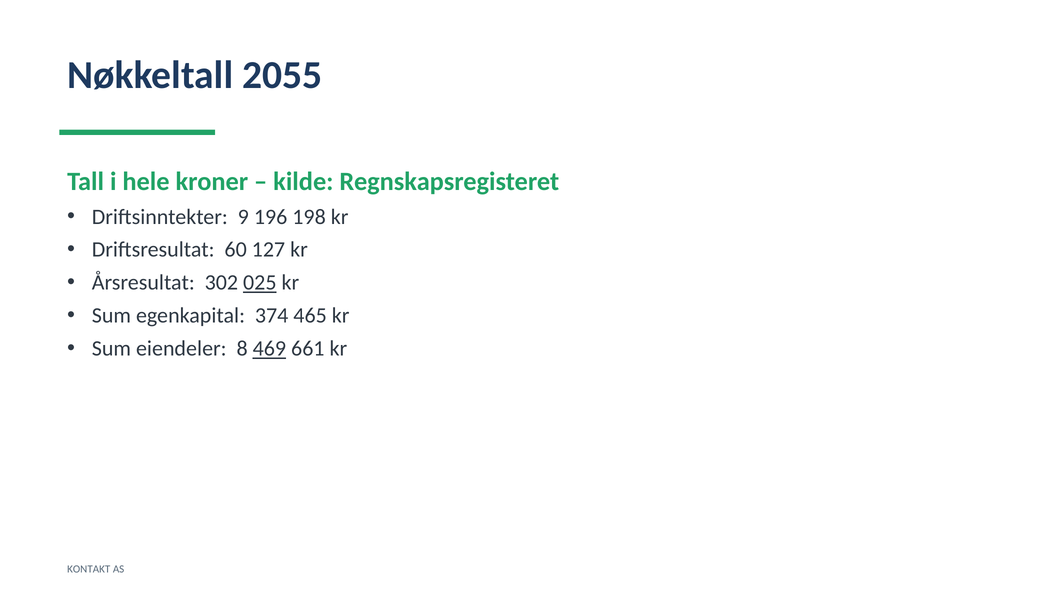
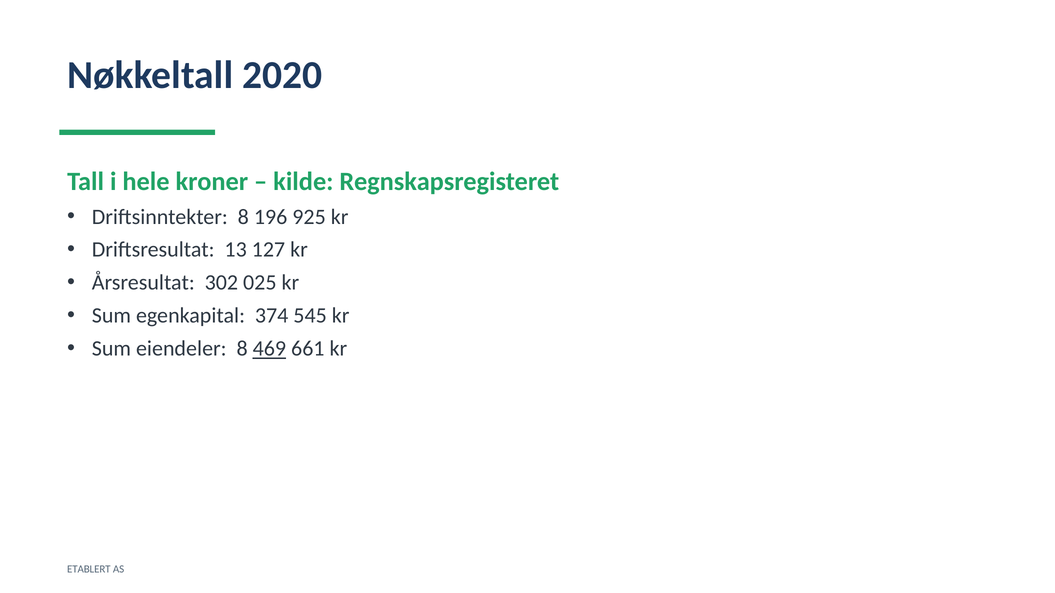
2055: 2055 -> 2020
Driftsinntekter 9: 9 -> 8
198: 198 -> 925
60: 60 -> 13
025 underline: present -> none
465: 465 -> 545
KONTAKT: KONTAKT -> ETABLERT
